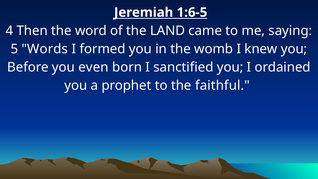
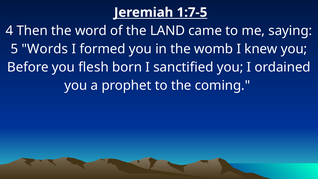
1:6-5: 1:6-5 -> 1:7-5
even: even -> flesh
faithful: faithful -> coming
